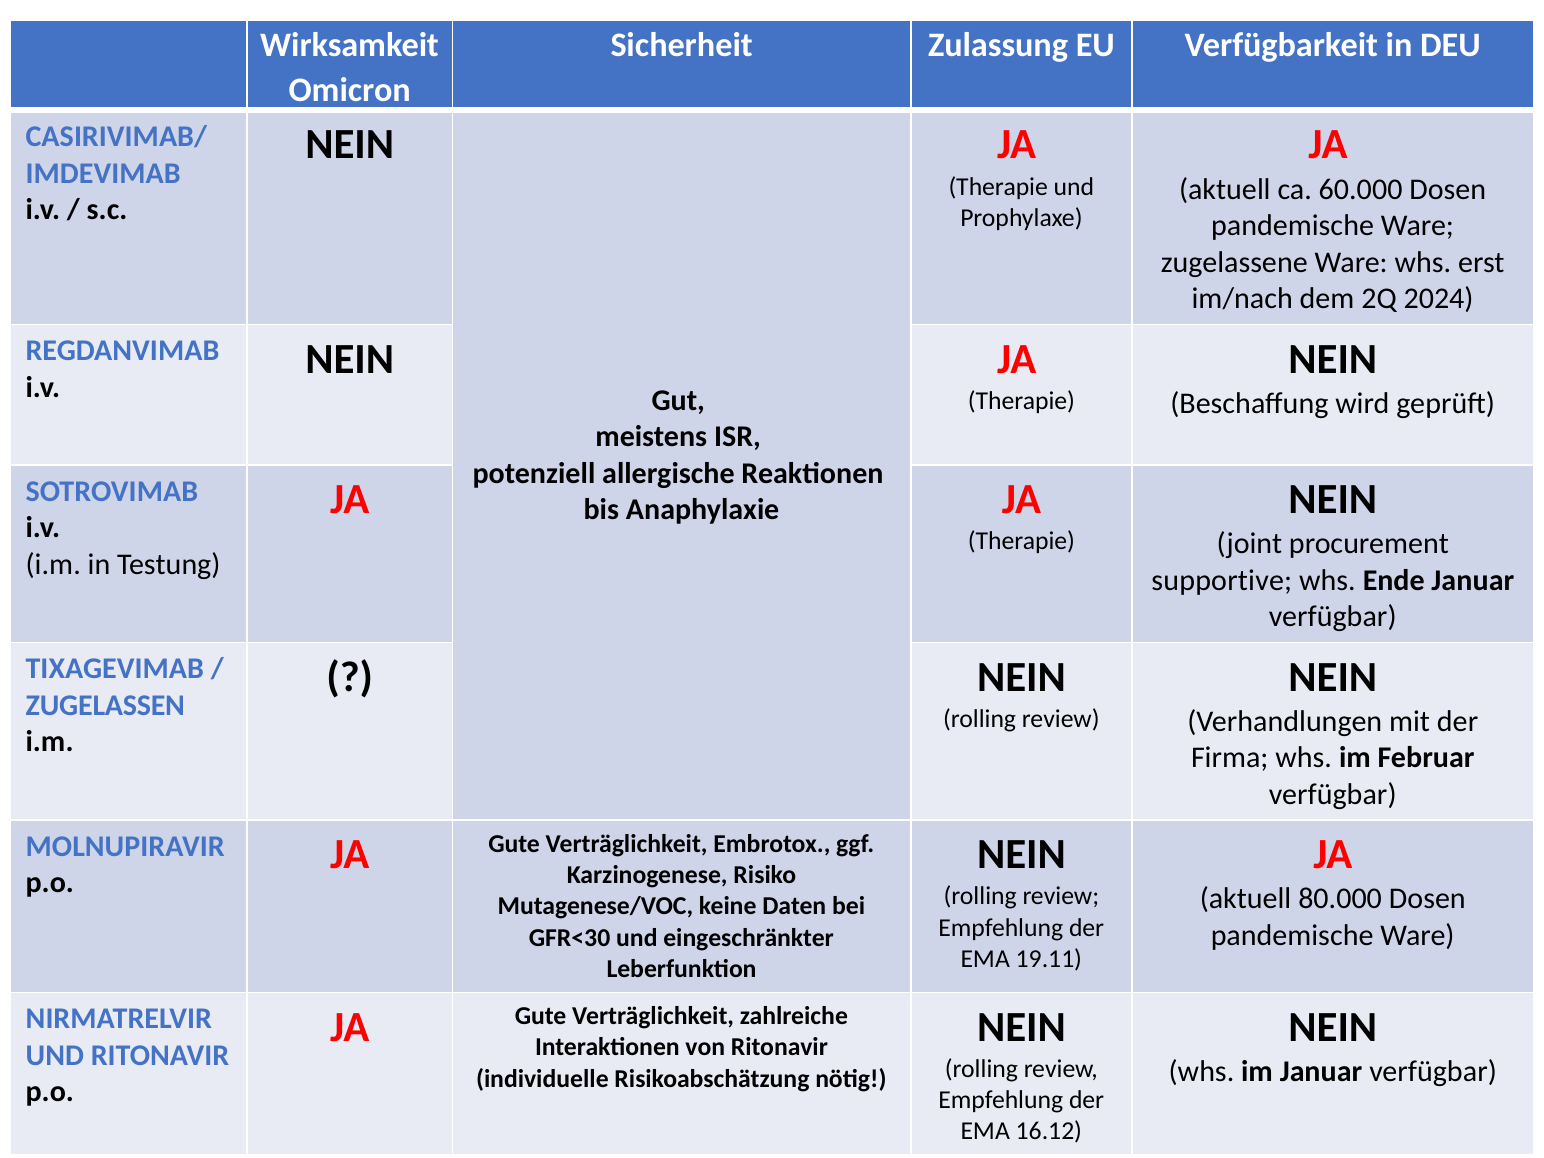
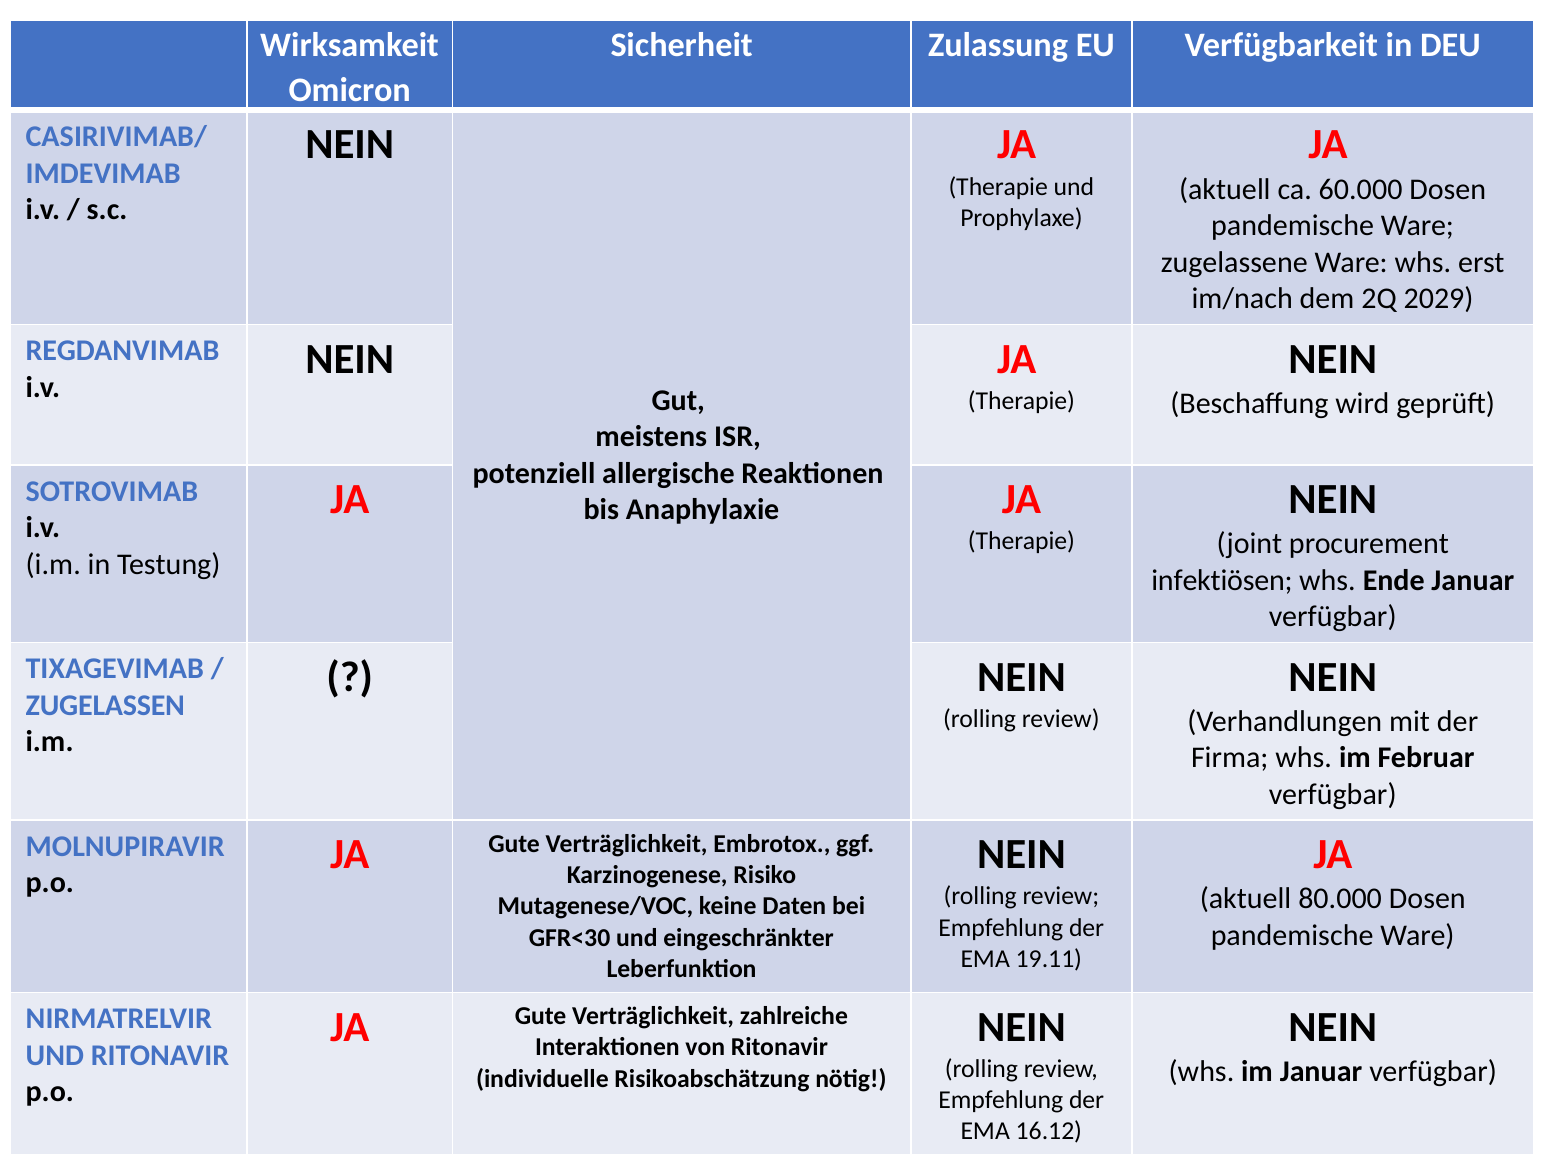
2024: 2024 -> 2029
supportive: supportive -> infektiösen
